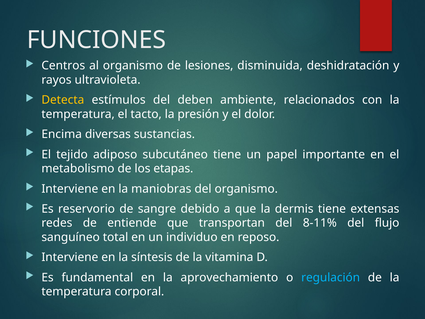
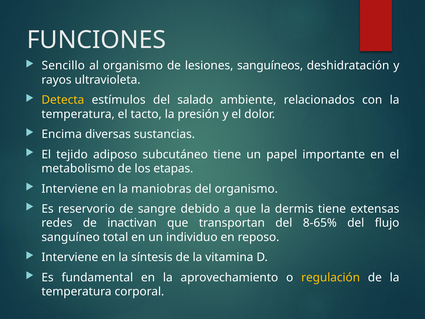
Centros: Centros -> Sencillo
disminuida: disminuida -> sanguíneos
deben: deben -> salado
entiende: entiende -> inactivan
8-11%: 8-11% -> 8-65%
regulación colour: light blue -> yellow
